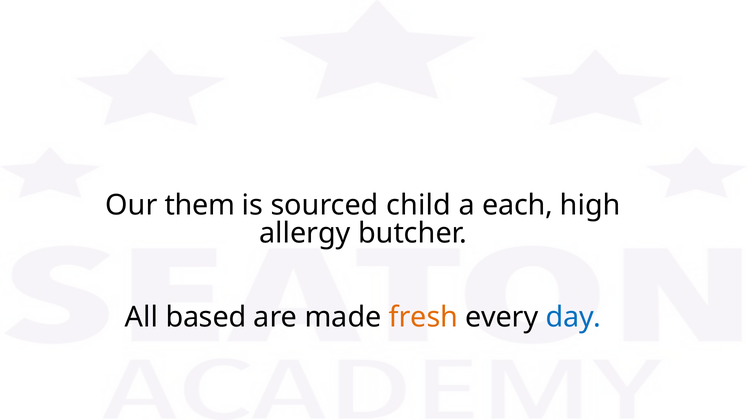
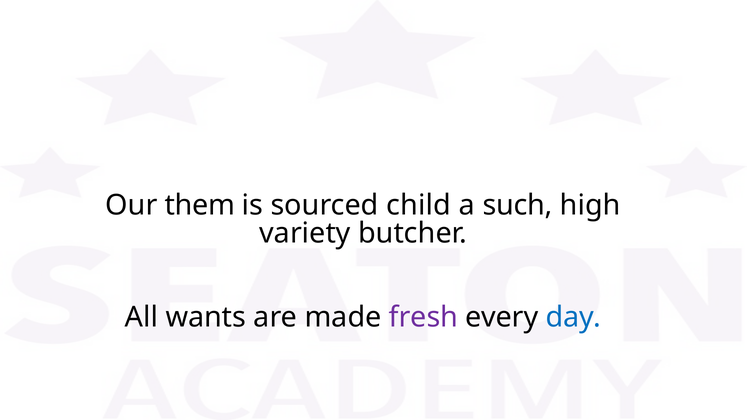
each: each -> such
allergy: allergy -> variety
based: based -> wants
fresh colour: orange -> purple
